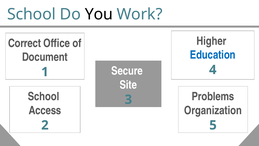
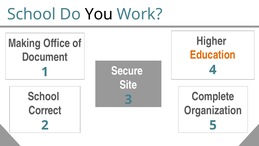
Correct: Correct -> Making
Education colour: blue -> orange
Problems: Problems -> Complete
Access: Access -> Correct
